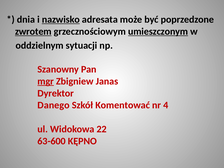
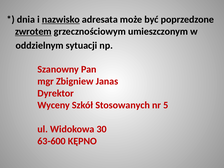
umieszczonym underline: present -> none
mgr underline: present -> none
Danego: Danego -> Wyceny
Komentować: Komentować -> Stosowanych
4: 4 -> 5
22: 22 -> 30
